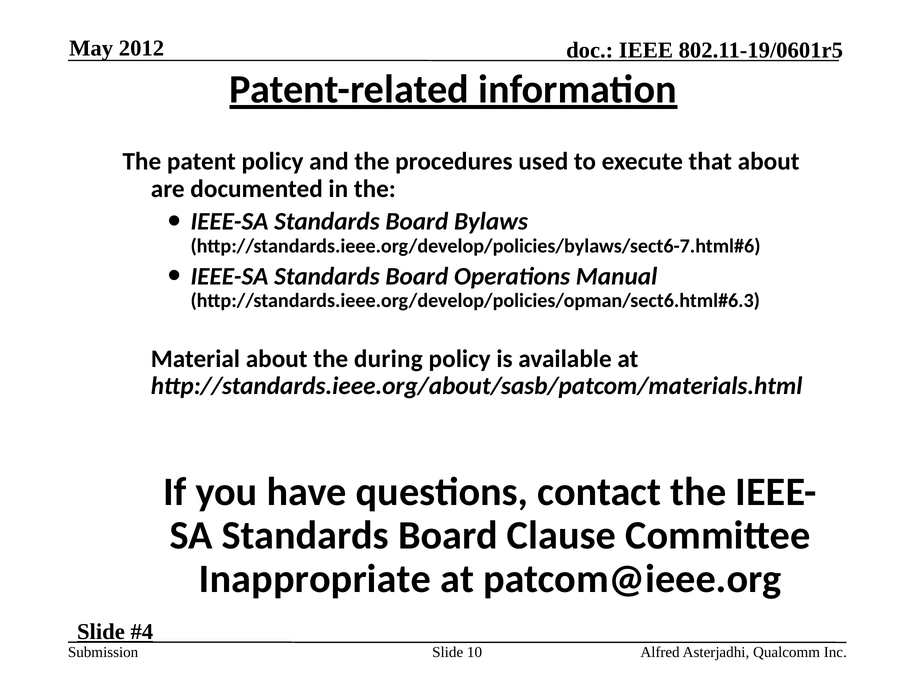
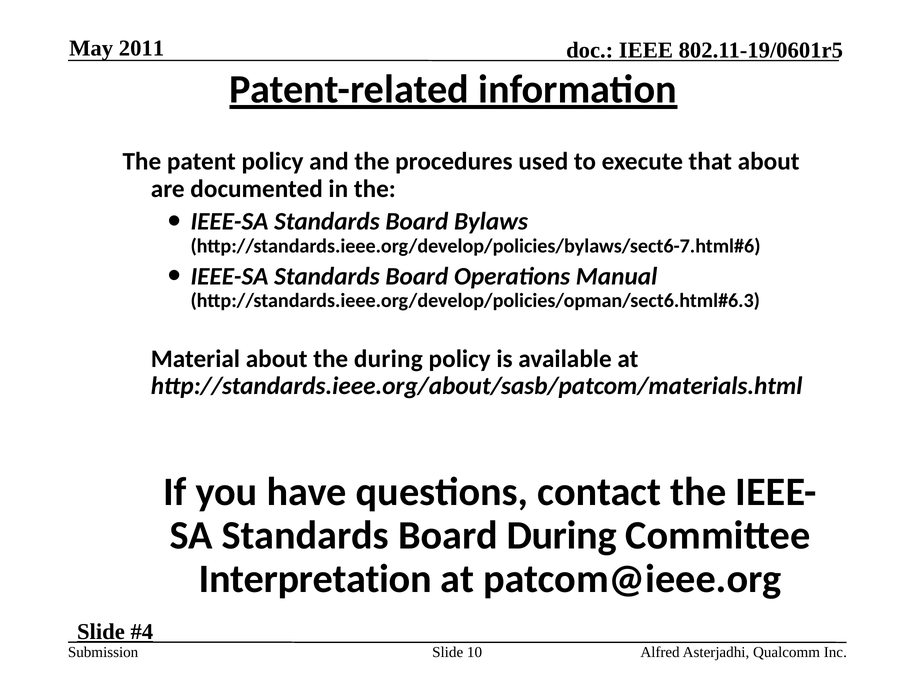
2012: 2012 -> 2011
Board Clause: Clause -> During
Inappropriate: Inappropriate -> Interpretation
